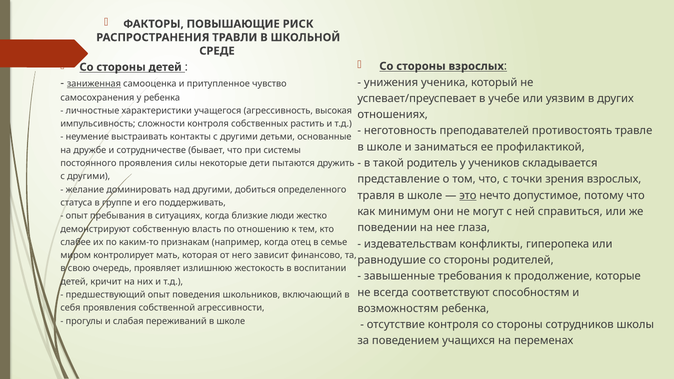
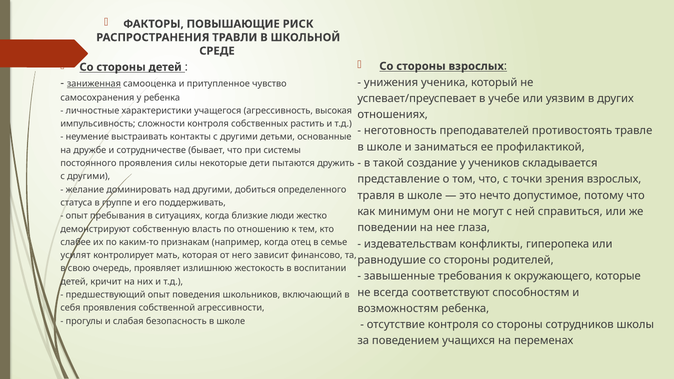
родитель: родитель -> создание
это underline: present -> none
миром: миром -> усилят
продолжение: продолжение -> окружающего
переживаний: переживаний -> безопасность
